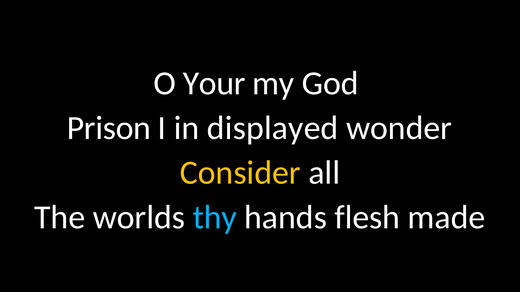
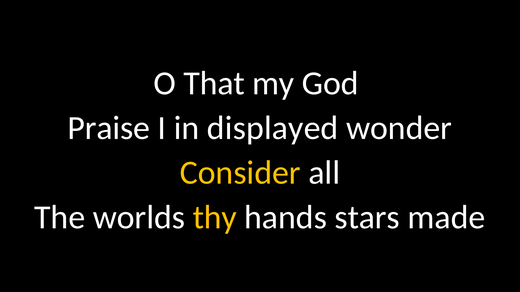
Your: Your -> That
Prison: Prison -> Praise
thy colour: light blue -> yellow
flesh: flesh -> stars
